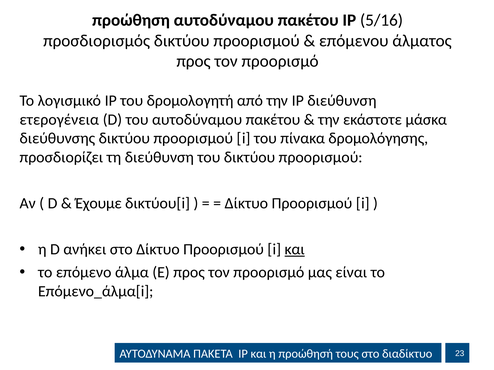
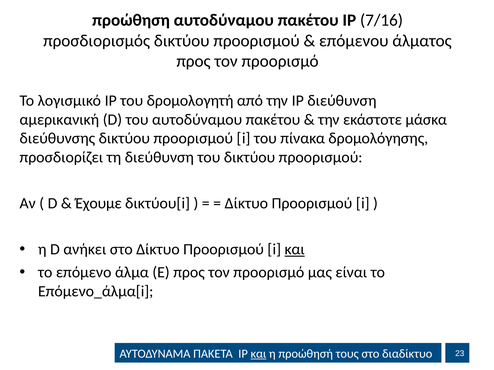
5/16: 5/16 -> 7/16
ετερογένεια: ετερογένεια -> αμερικανική
και at (259, 354) underline: none -> present
